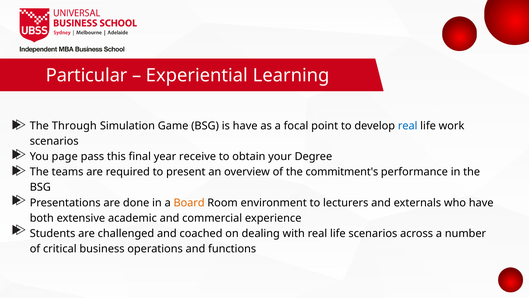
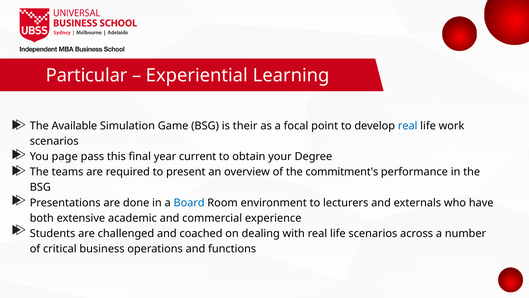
Through: Through -> Available
is have: have -> their
receive: receive -> current
Board colour: orange -> blue
